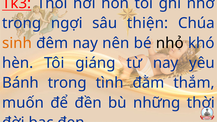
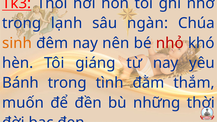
ngợi: ngợi -> lạnh
thiện: thiện -> ngàn
nhỏ colour: black -> red
